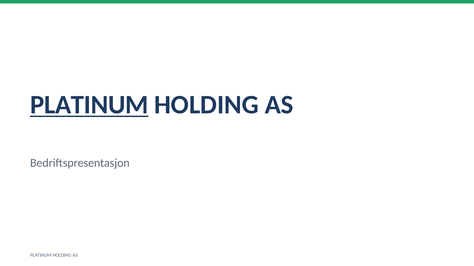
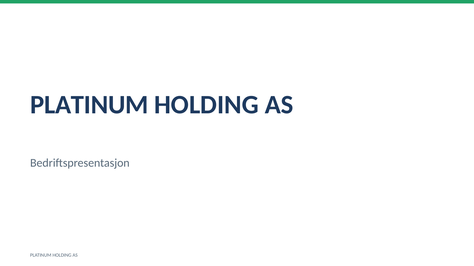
PLATINUM at (89, 105) underline: present -> none
